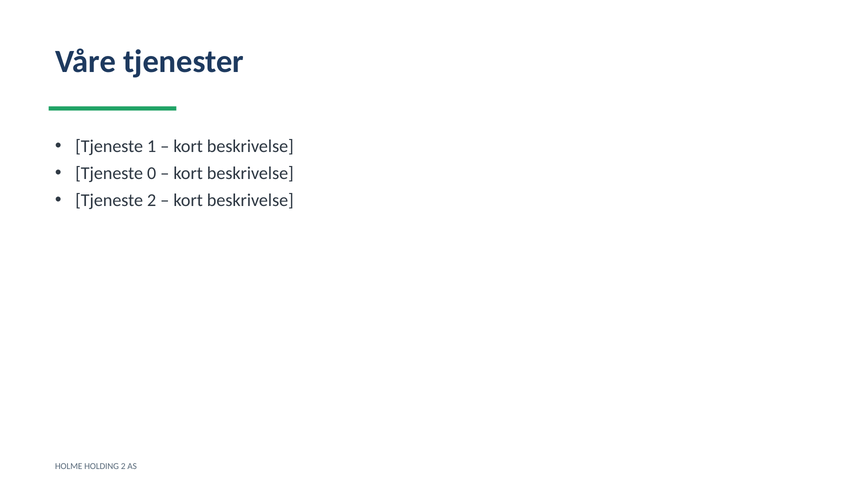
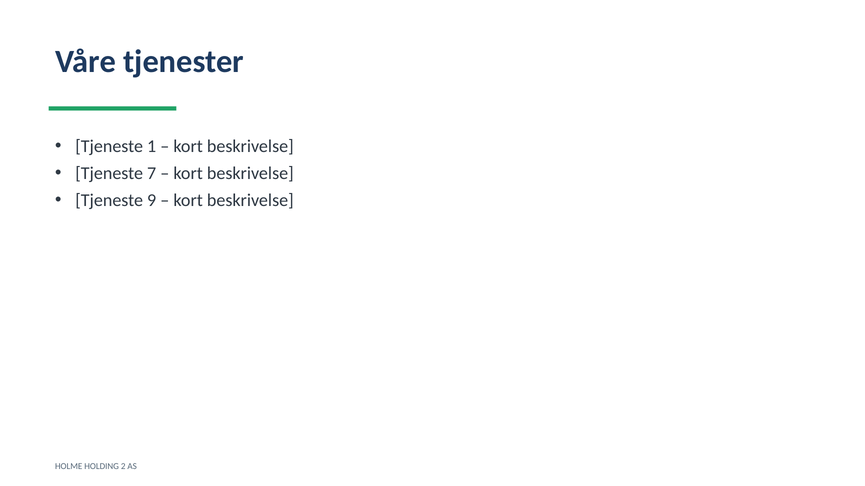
0: 0 -> 7
Tjeneste 2: 2 -> 9
